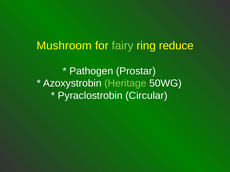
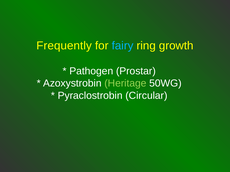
Mushroom: Mushroom -> Frequently
fairy colour: light green -> light blue
reduce: reduce -> growth
